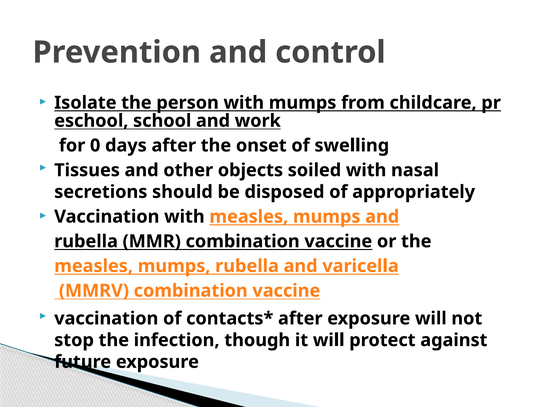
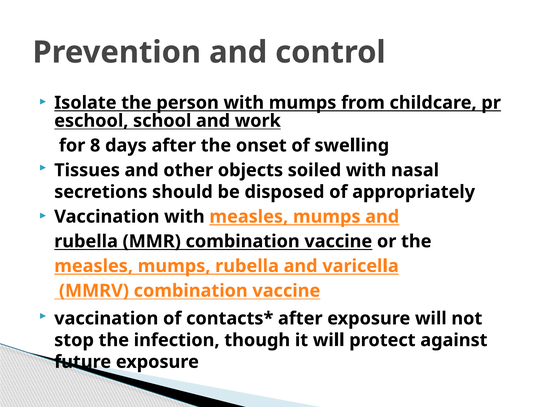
0: 0 -> 8
